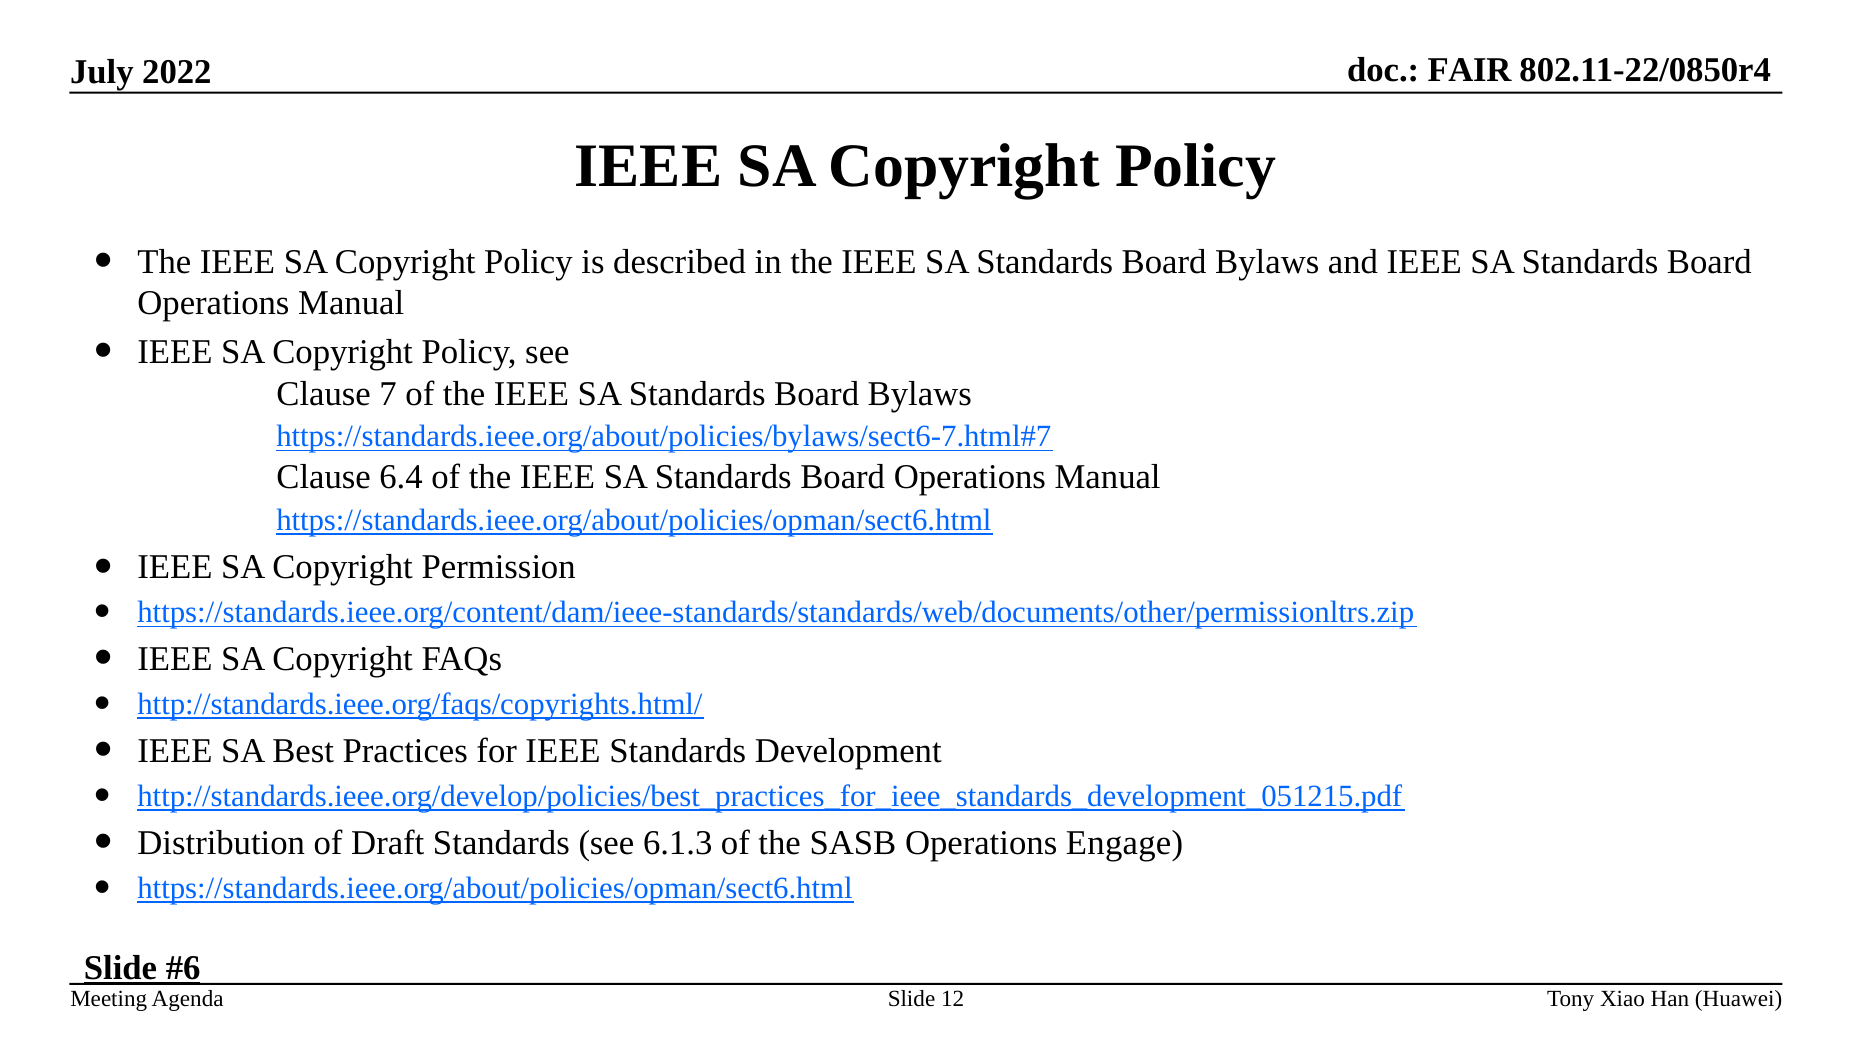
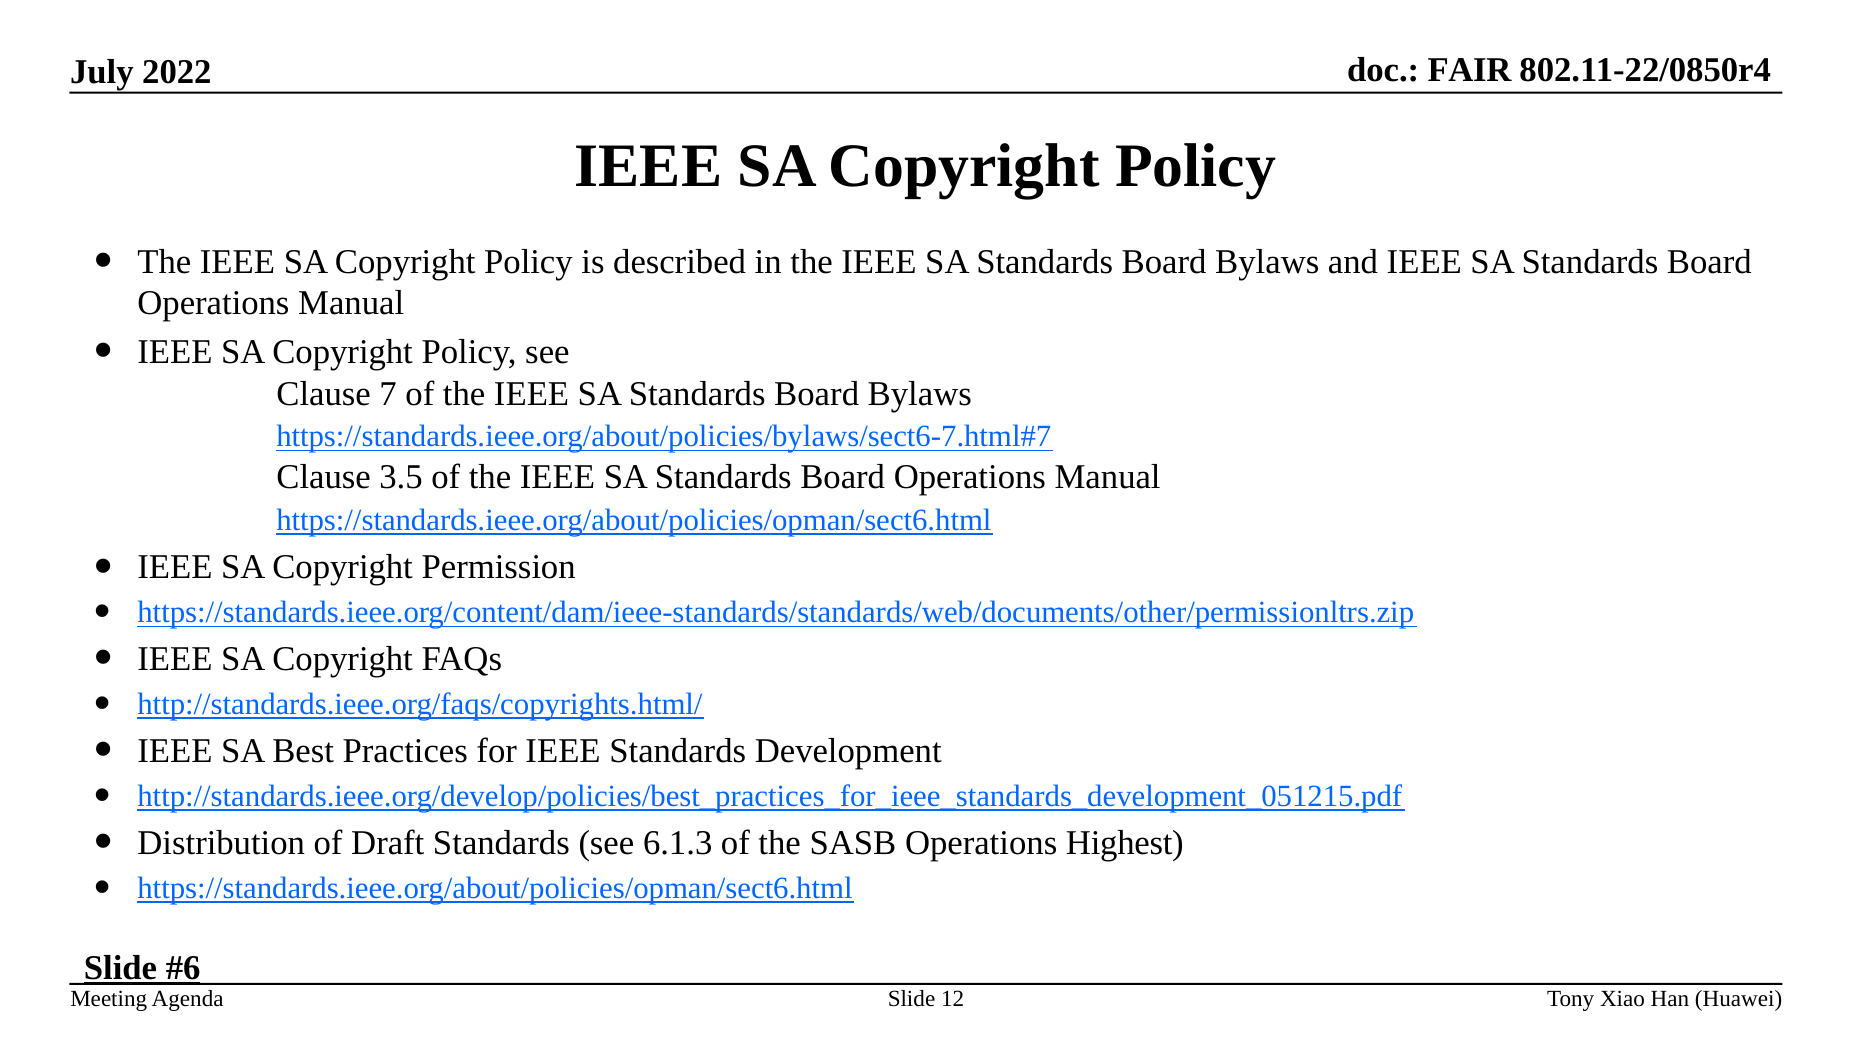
6.4: 6.4 -> 3.5
Engage: Engage -> Highest
